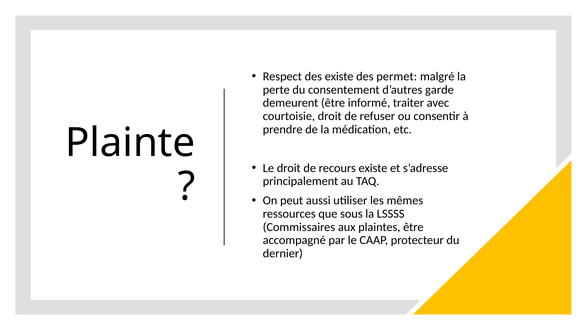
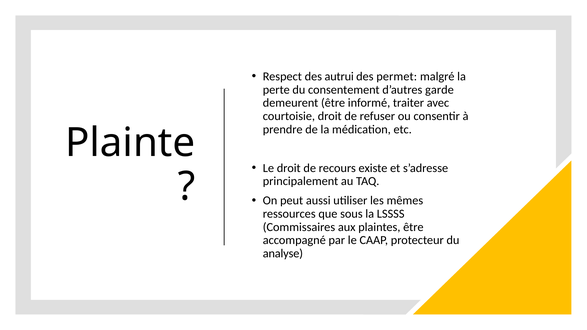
des existe: existe -> autrui
dernier: dernier -> analyse
